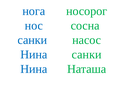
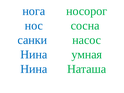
санки at (87, 54): санки -> умная
